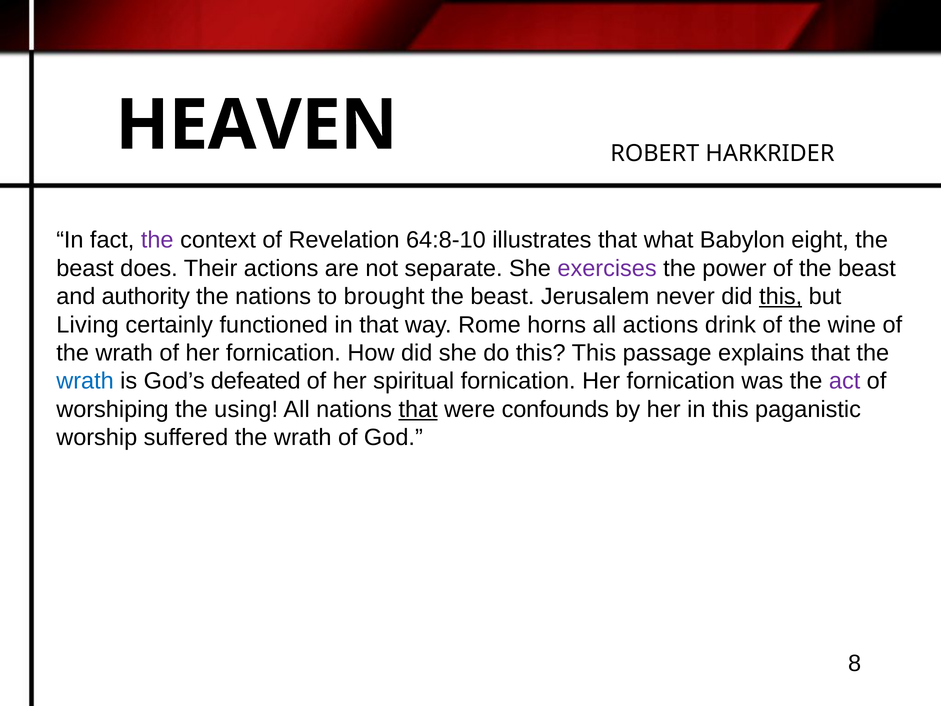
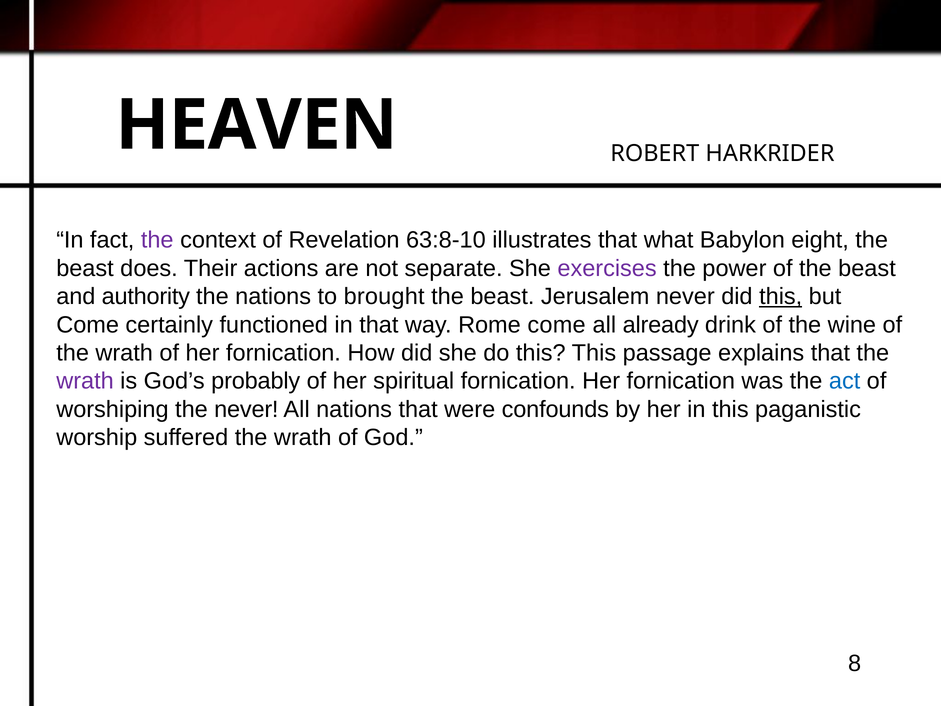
64:8-10: 64:8-10 -> 63:8-10
Living at (88, 325): Living -> Come
Rome horns: horns -> come
all actions: actions -> already
wrath at (85, 381) colour: blue -> purple
defeated: defeated -> probably
act colour: purple -> blue
the using: using -> never
that at (418, 409) underline: present -> none
